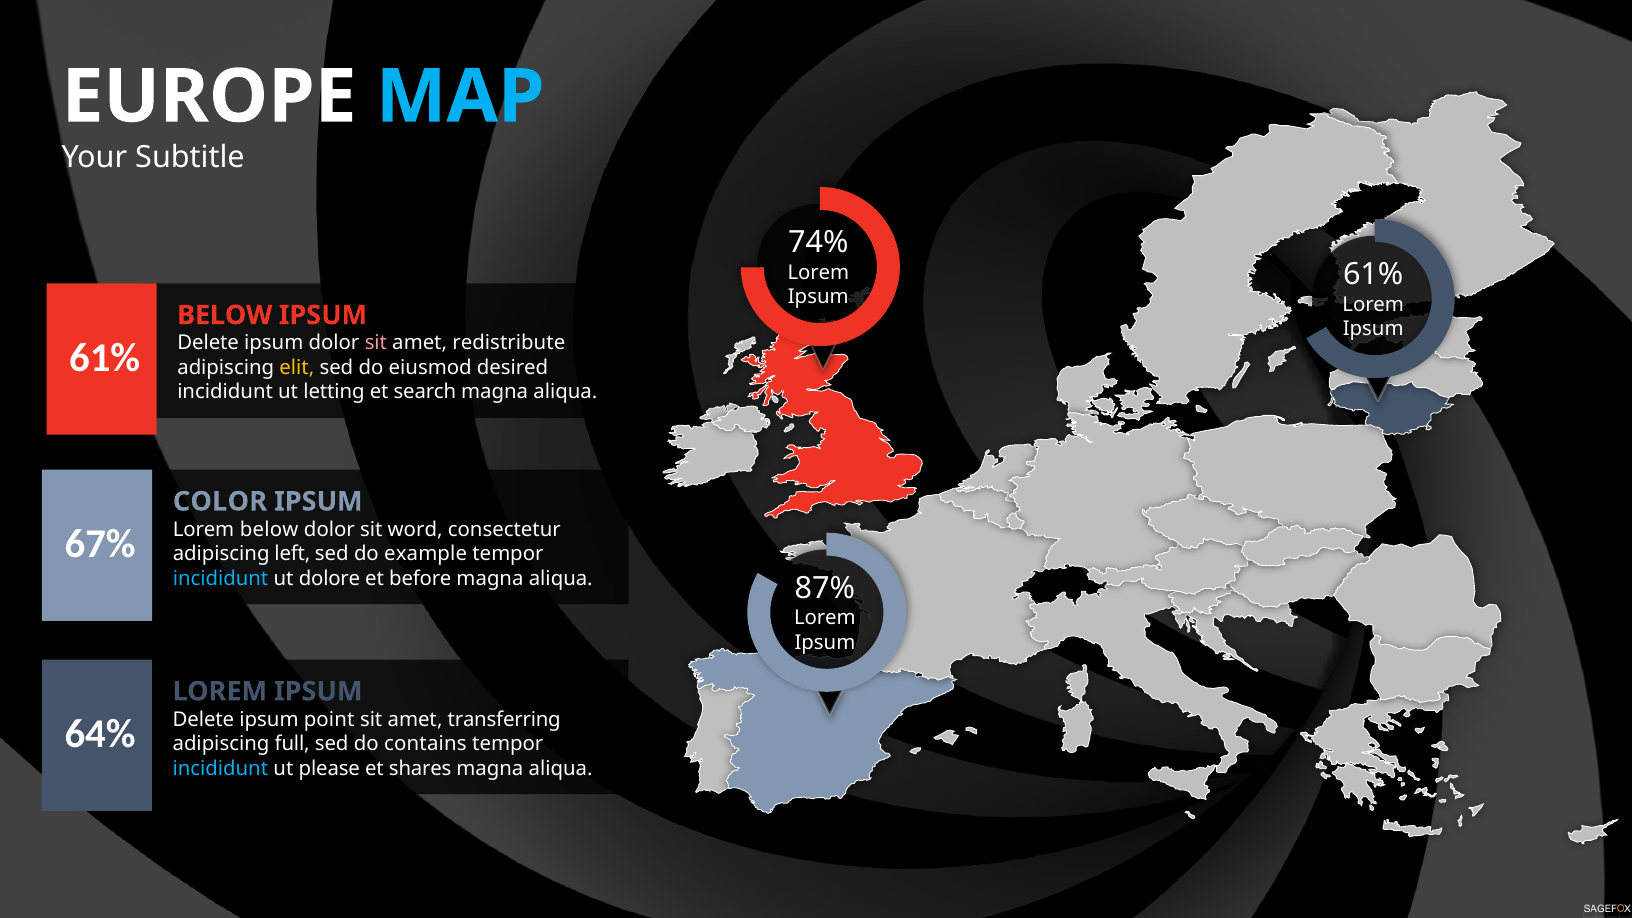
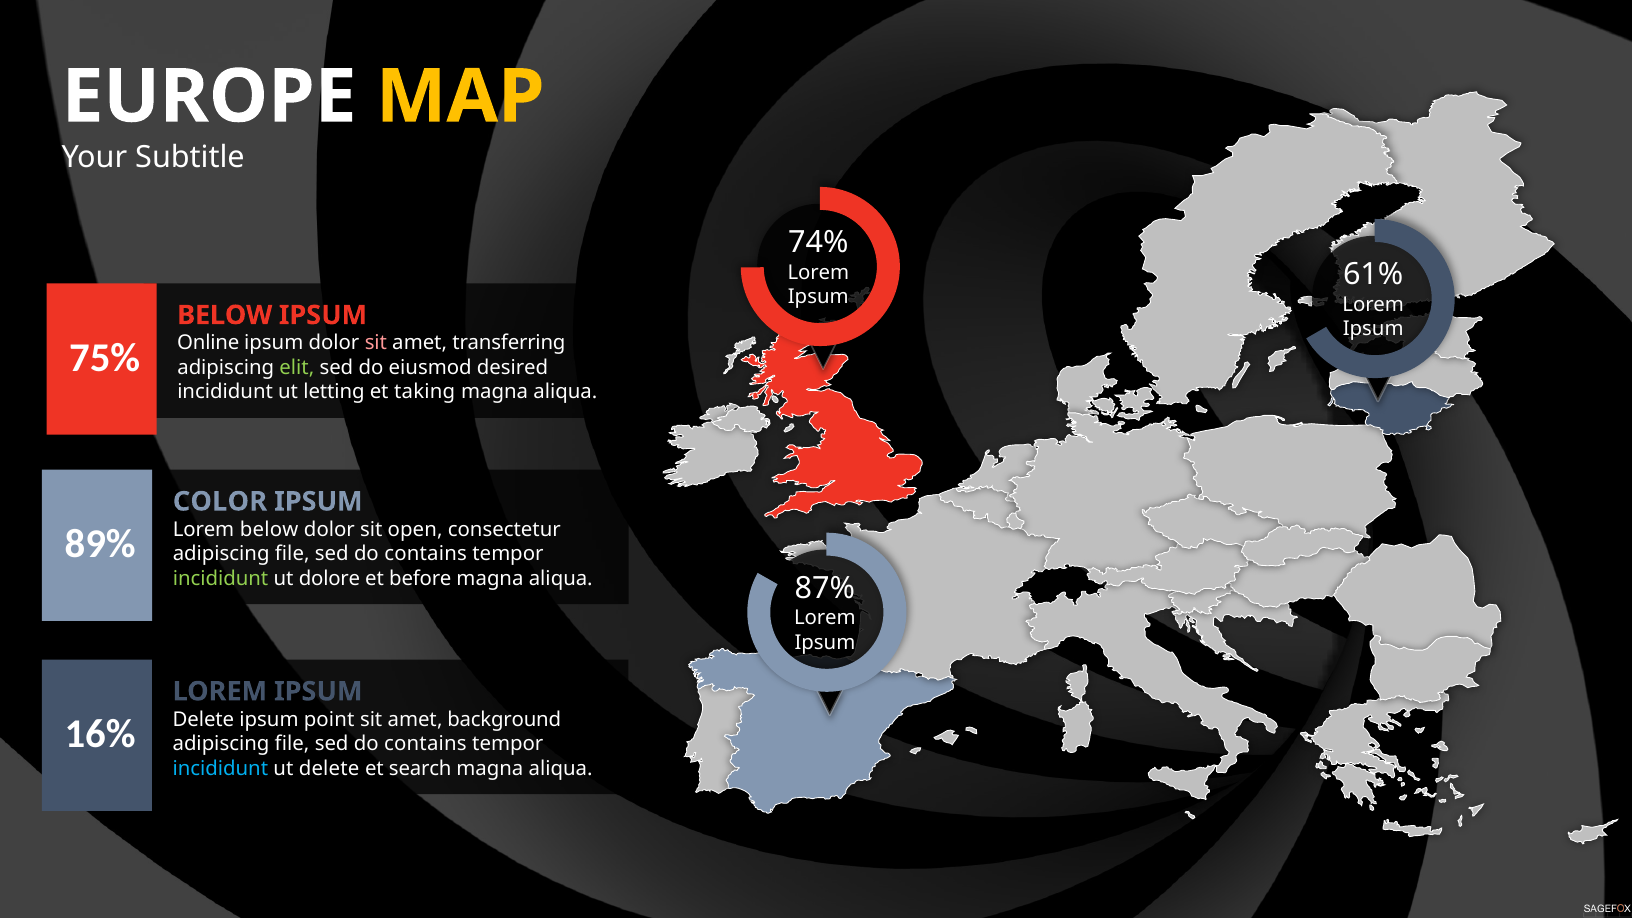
MAP colour: light blue -> yellow
Delete at (208, 343): Delete -> Online
redistribute: redistribute -> transferring
61% at (105, 358): 61% -> 75%
elit colour: yellow -> light green
search: search -> taking
word: word -> open
67%: 67% -> 89%
left at (292, 554): left -> file
example at (426, 554): example -> contains
incididunt at (221, 579) colour: light blue -> light green
transferring: transferring -> background
64%: 64% -> 16%
full at (292, 744): full -> file
ut please: please -> delete
shares: shares -> search
